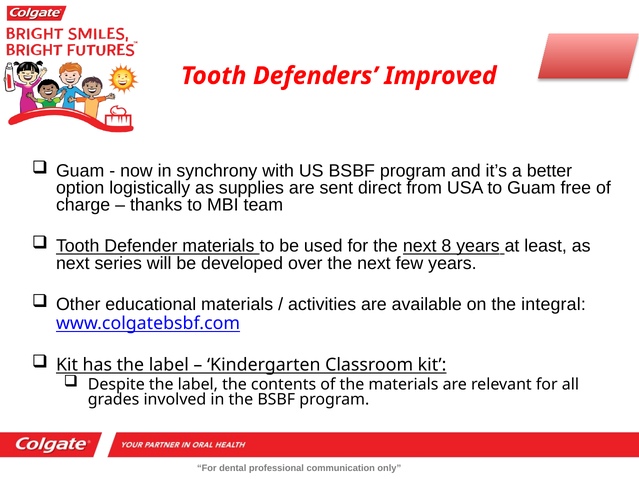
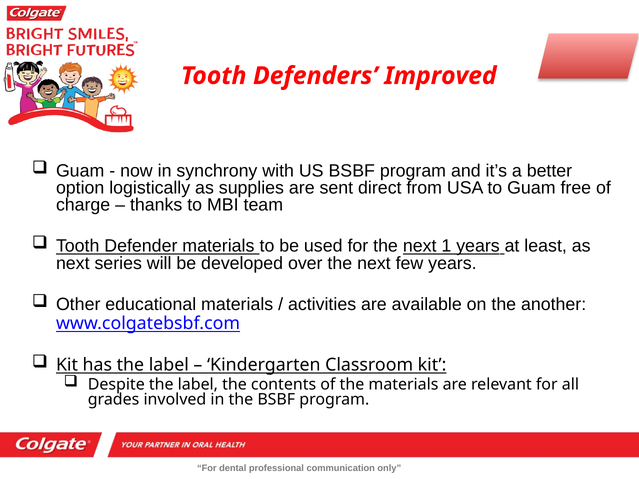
8: 8 -> 1
integral: integral -> another
